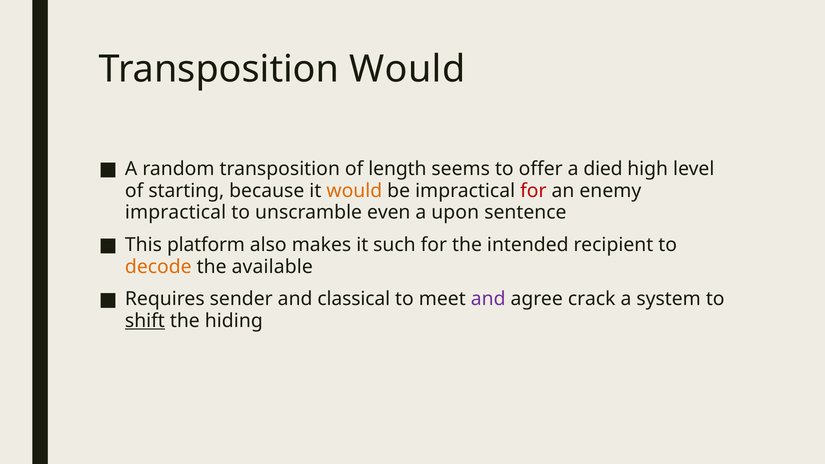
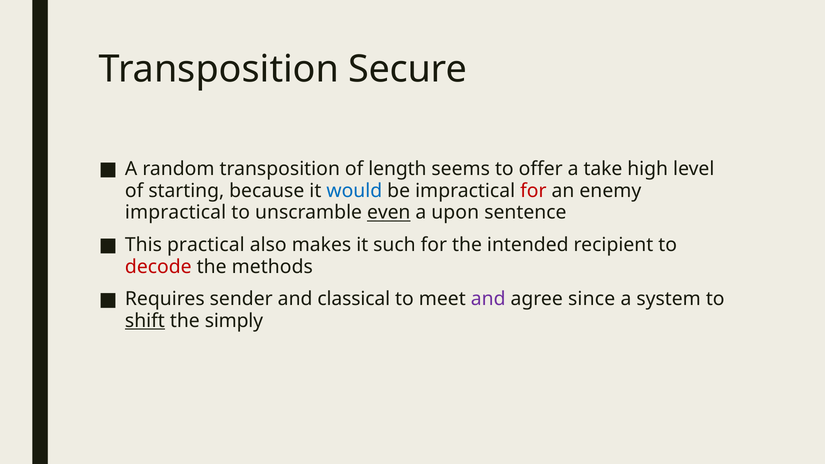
Transposition Would: Would -> Secure
died: died -> take
would at (354, 191) colour: orange -> blue
even underline: none -> present
platform: platform -> practical
decode colour: orange -> red
available: available -> methods
crack: crack -> since
hiding: hiding -> simply
